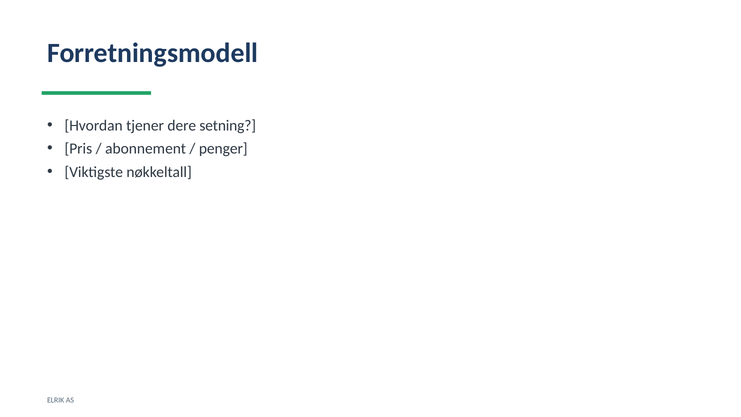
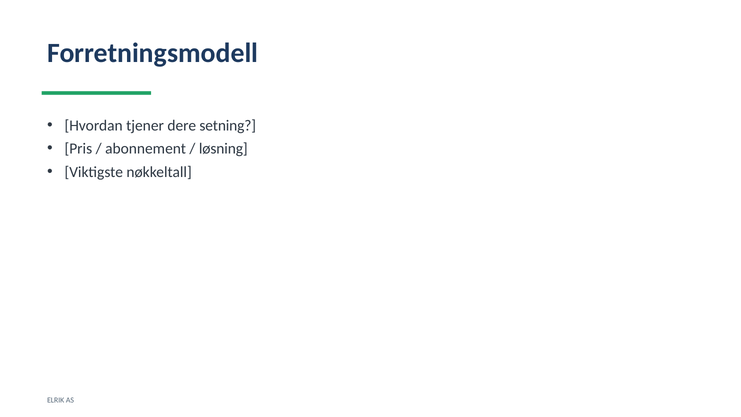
penger: penger -> løsning
